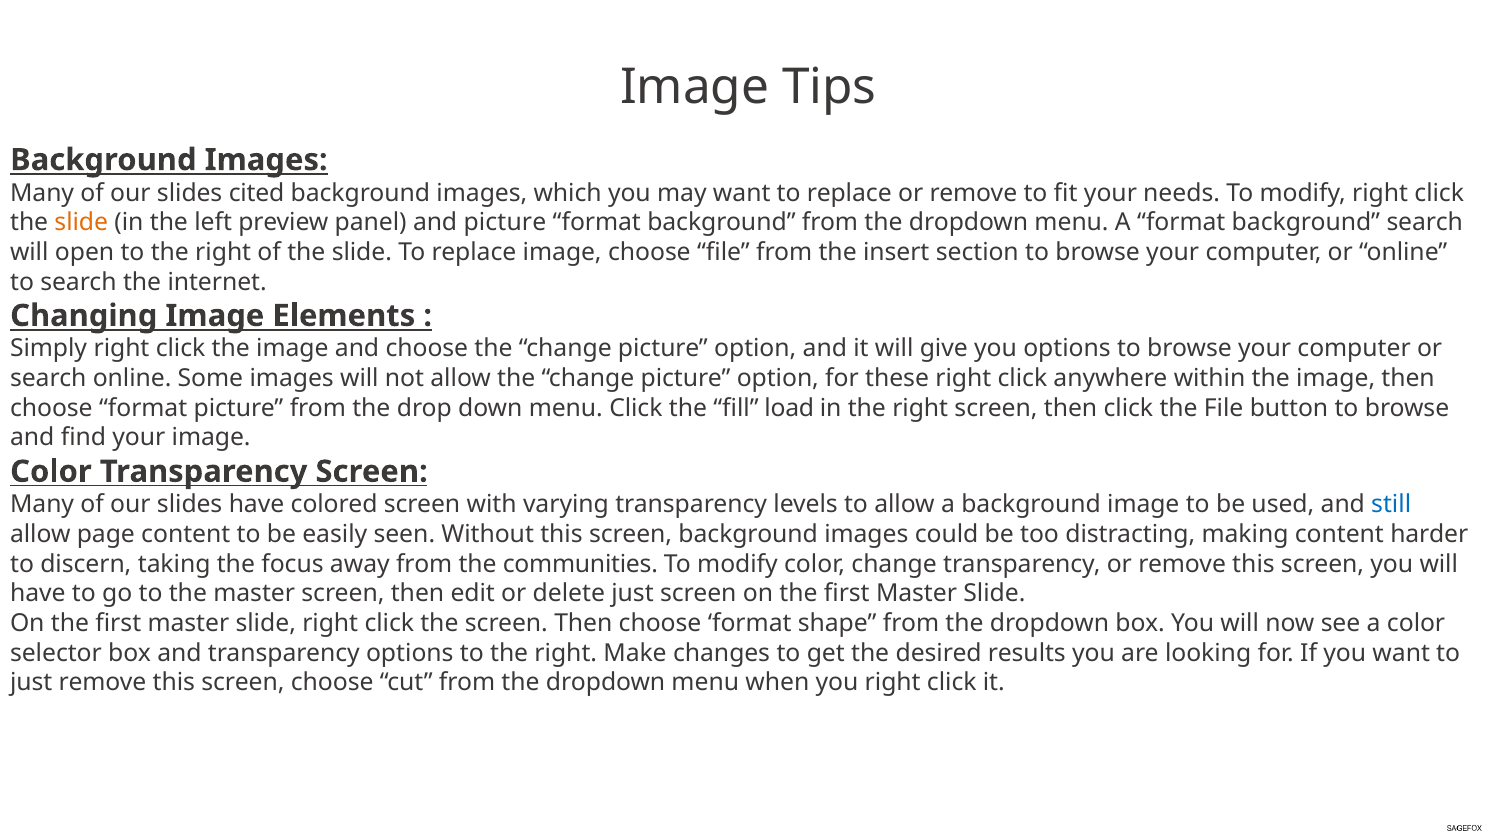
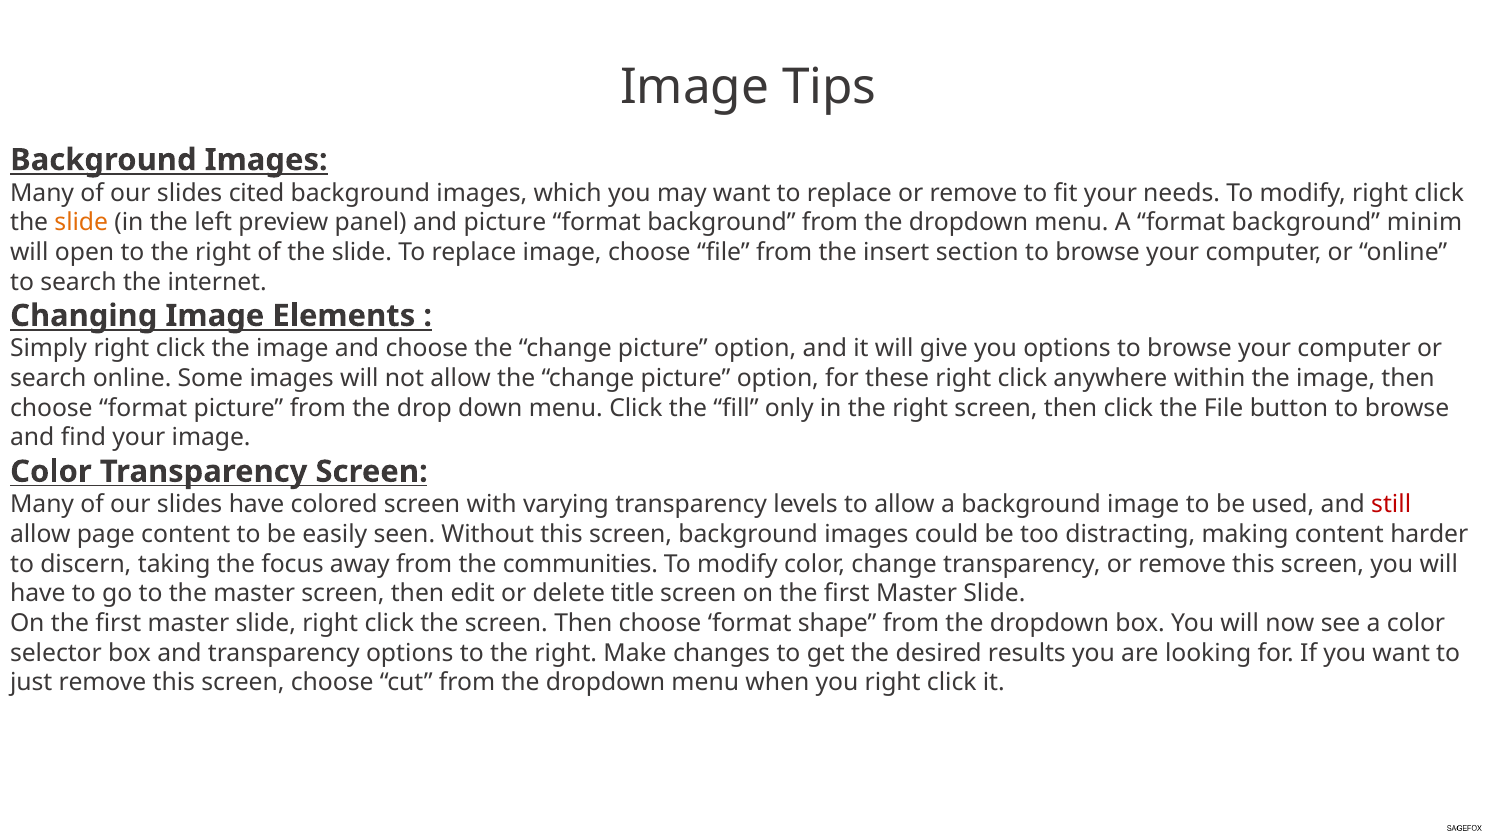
background search: search -> minim
load: load -> only
still colour: blue -> red
delete just: just -> title
